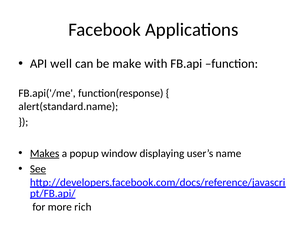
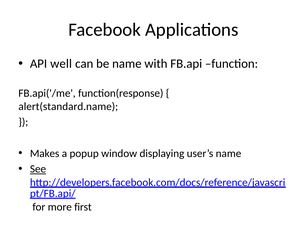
be make: make -> name
Makes underline: present -> none
rich: rich -> first
